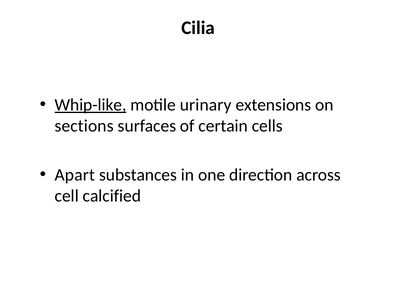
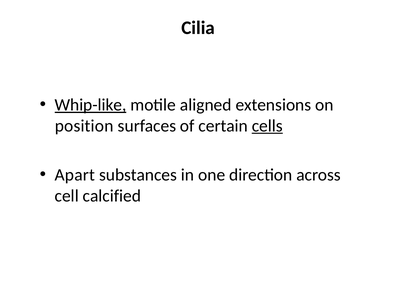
urinary: urinary -> aligned
sections: sections -> position
cells underline: none -> present
